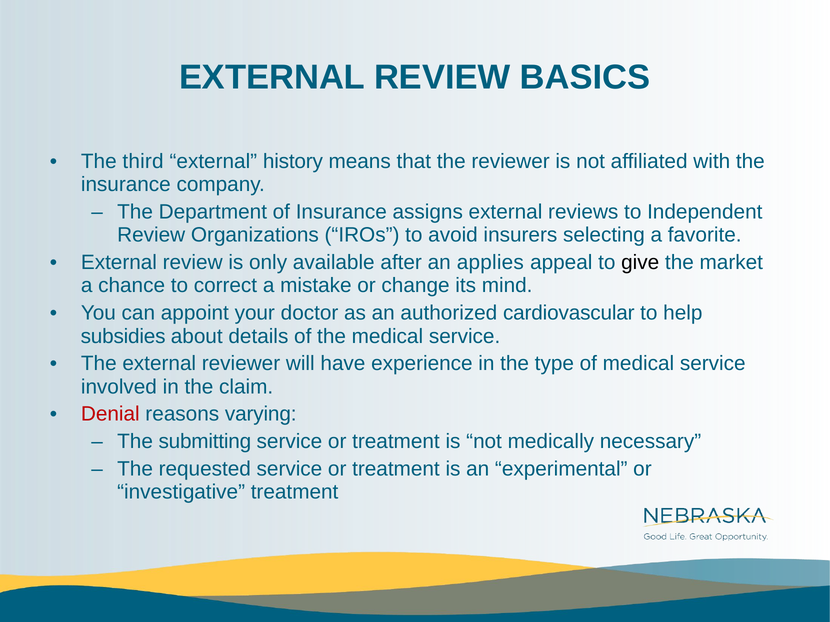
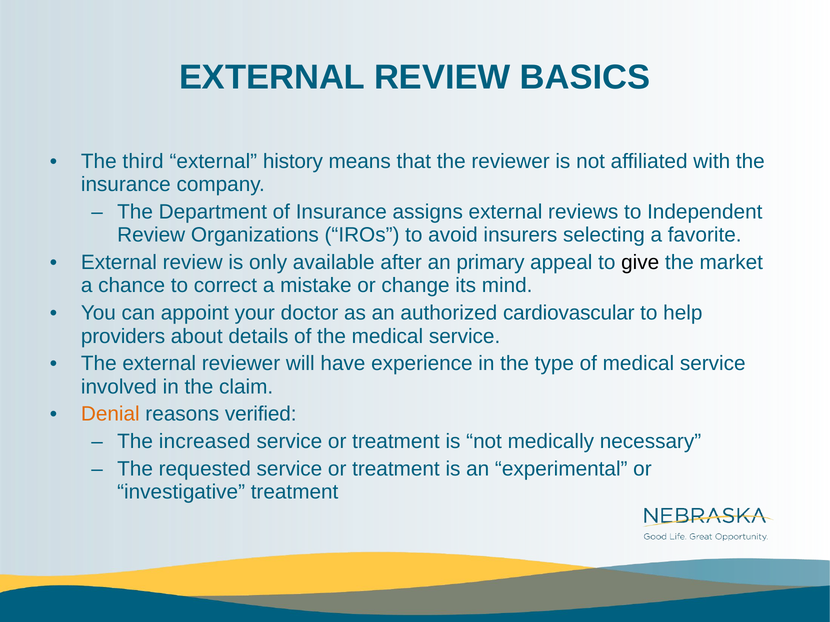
applies: applies -> primary
subsidies: subsidies -> providers
Denial colour: red -> orange
varying: varying -> verified
submitting: submitting -> increased
